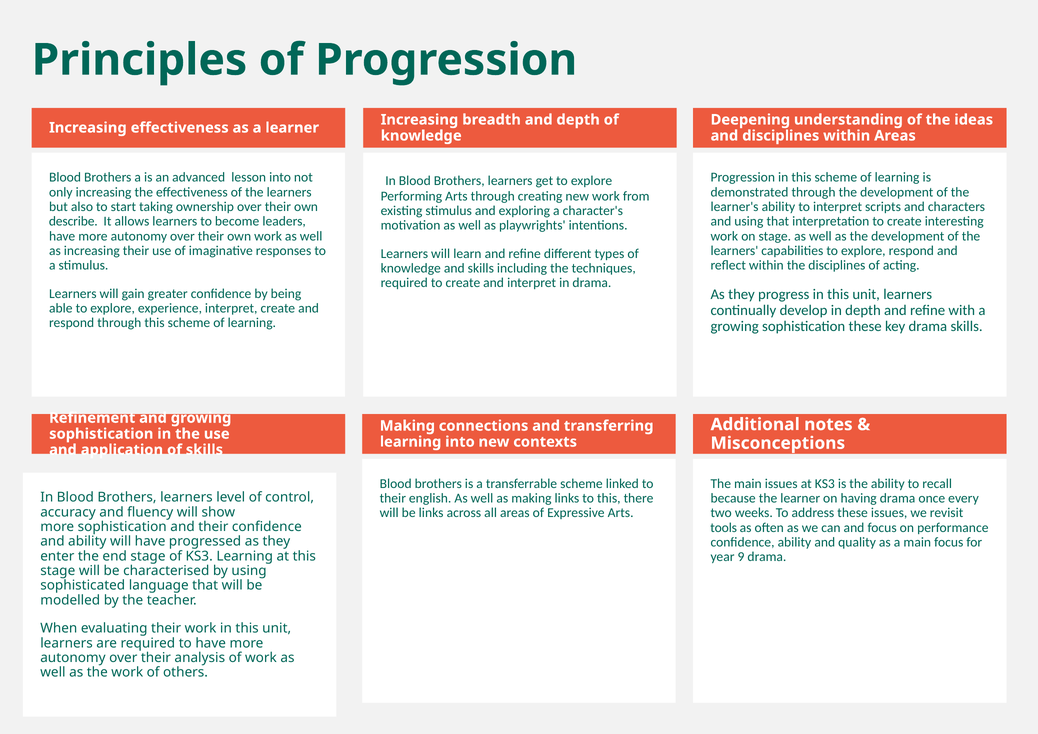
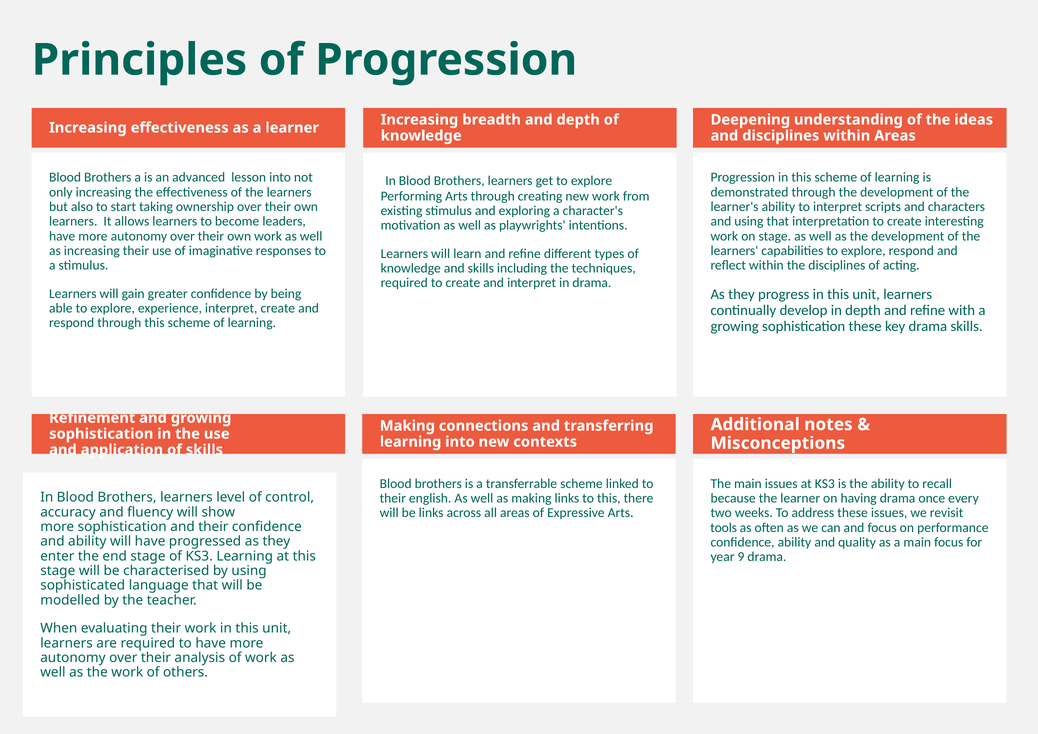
describe at (73, 221): describe -> learners
